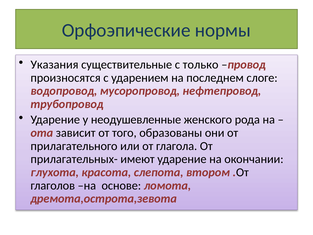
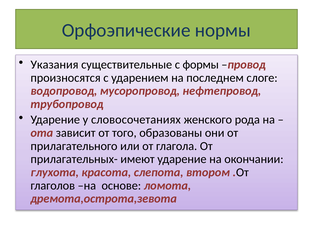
только: только -> формы
неодушевленные: неодушевленные -> словосочетаниях
